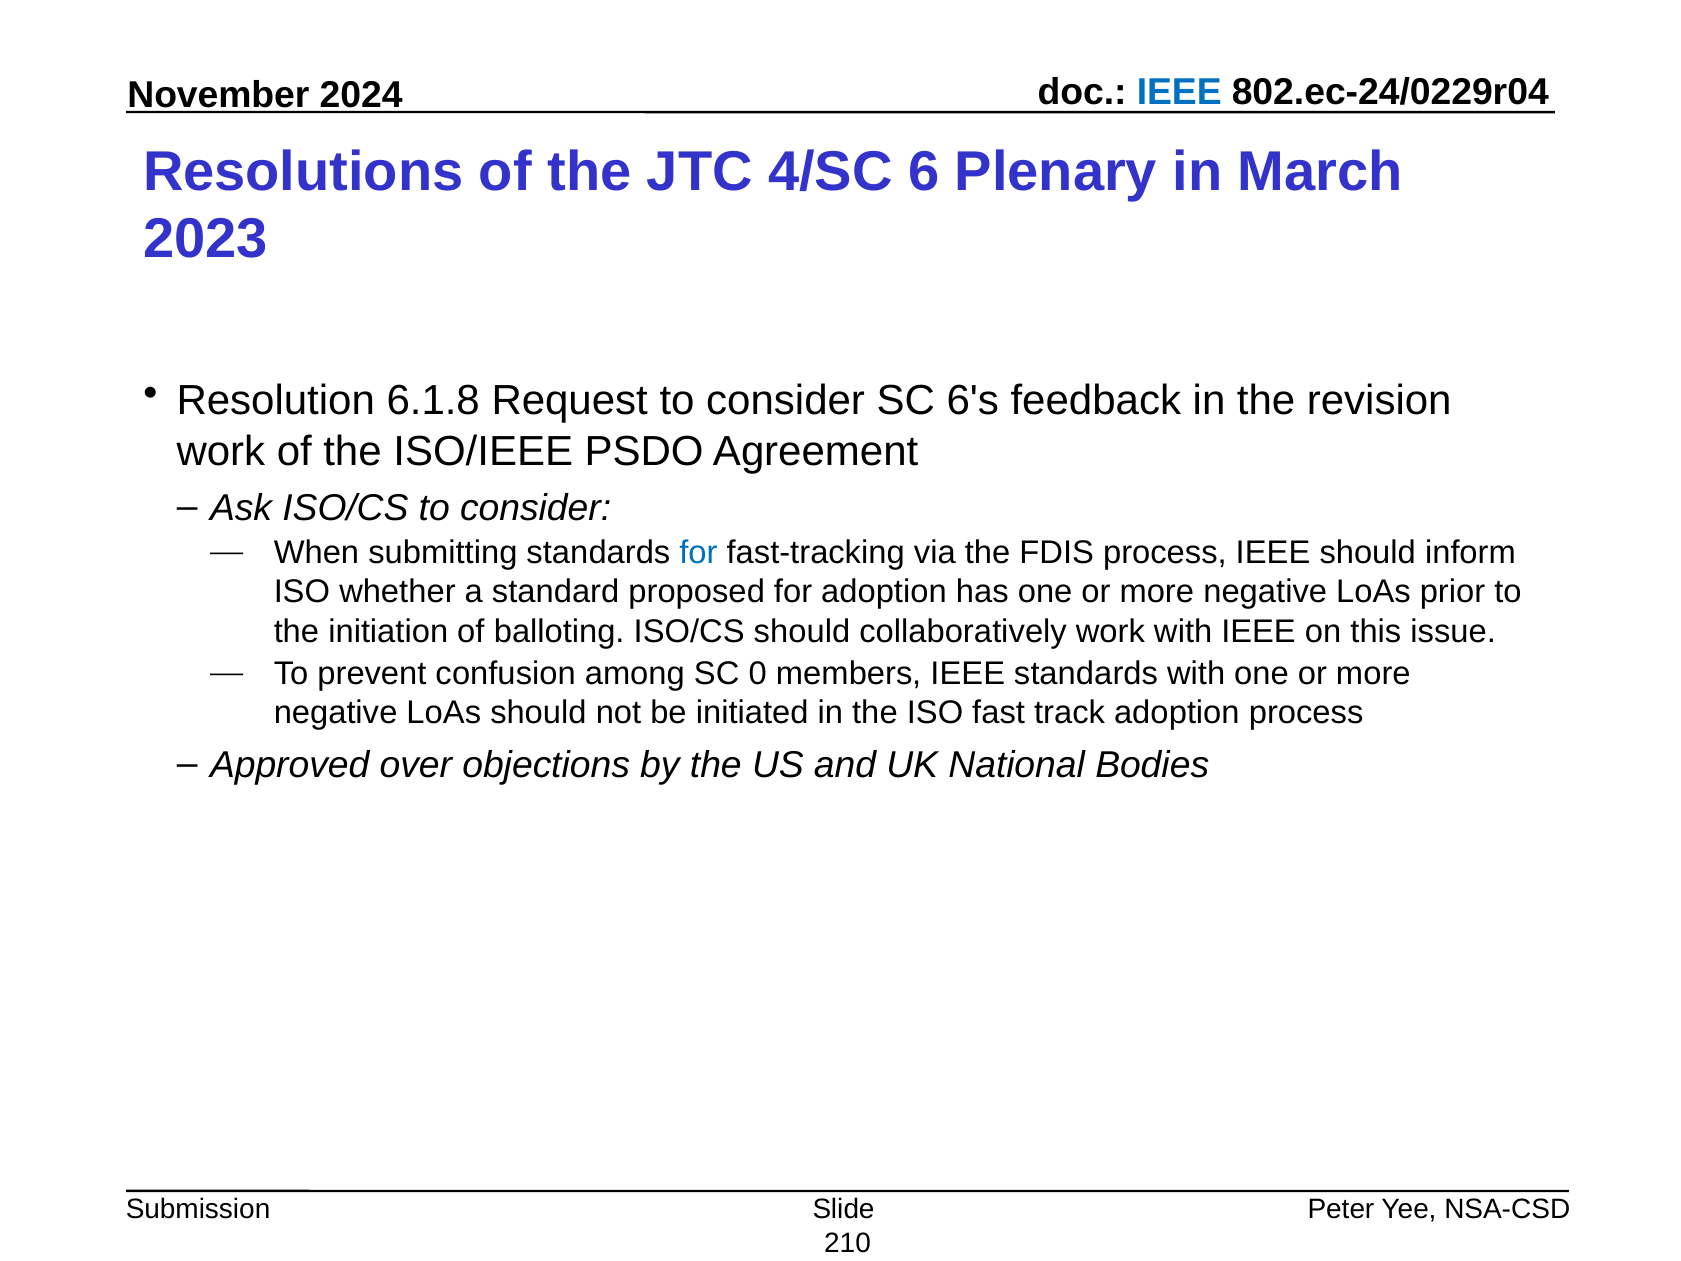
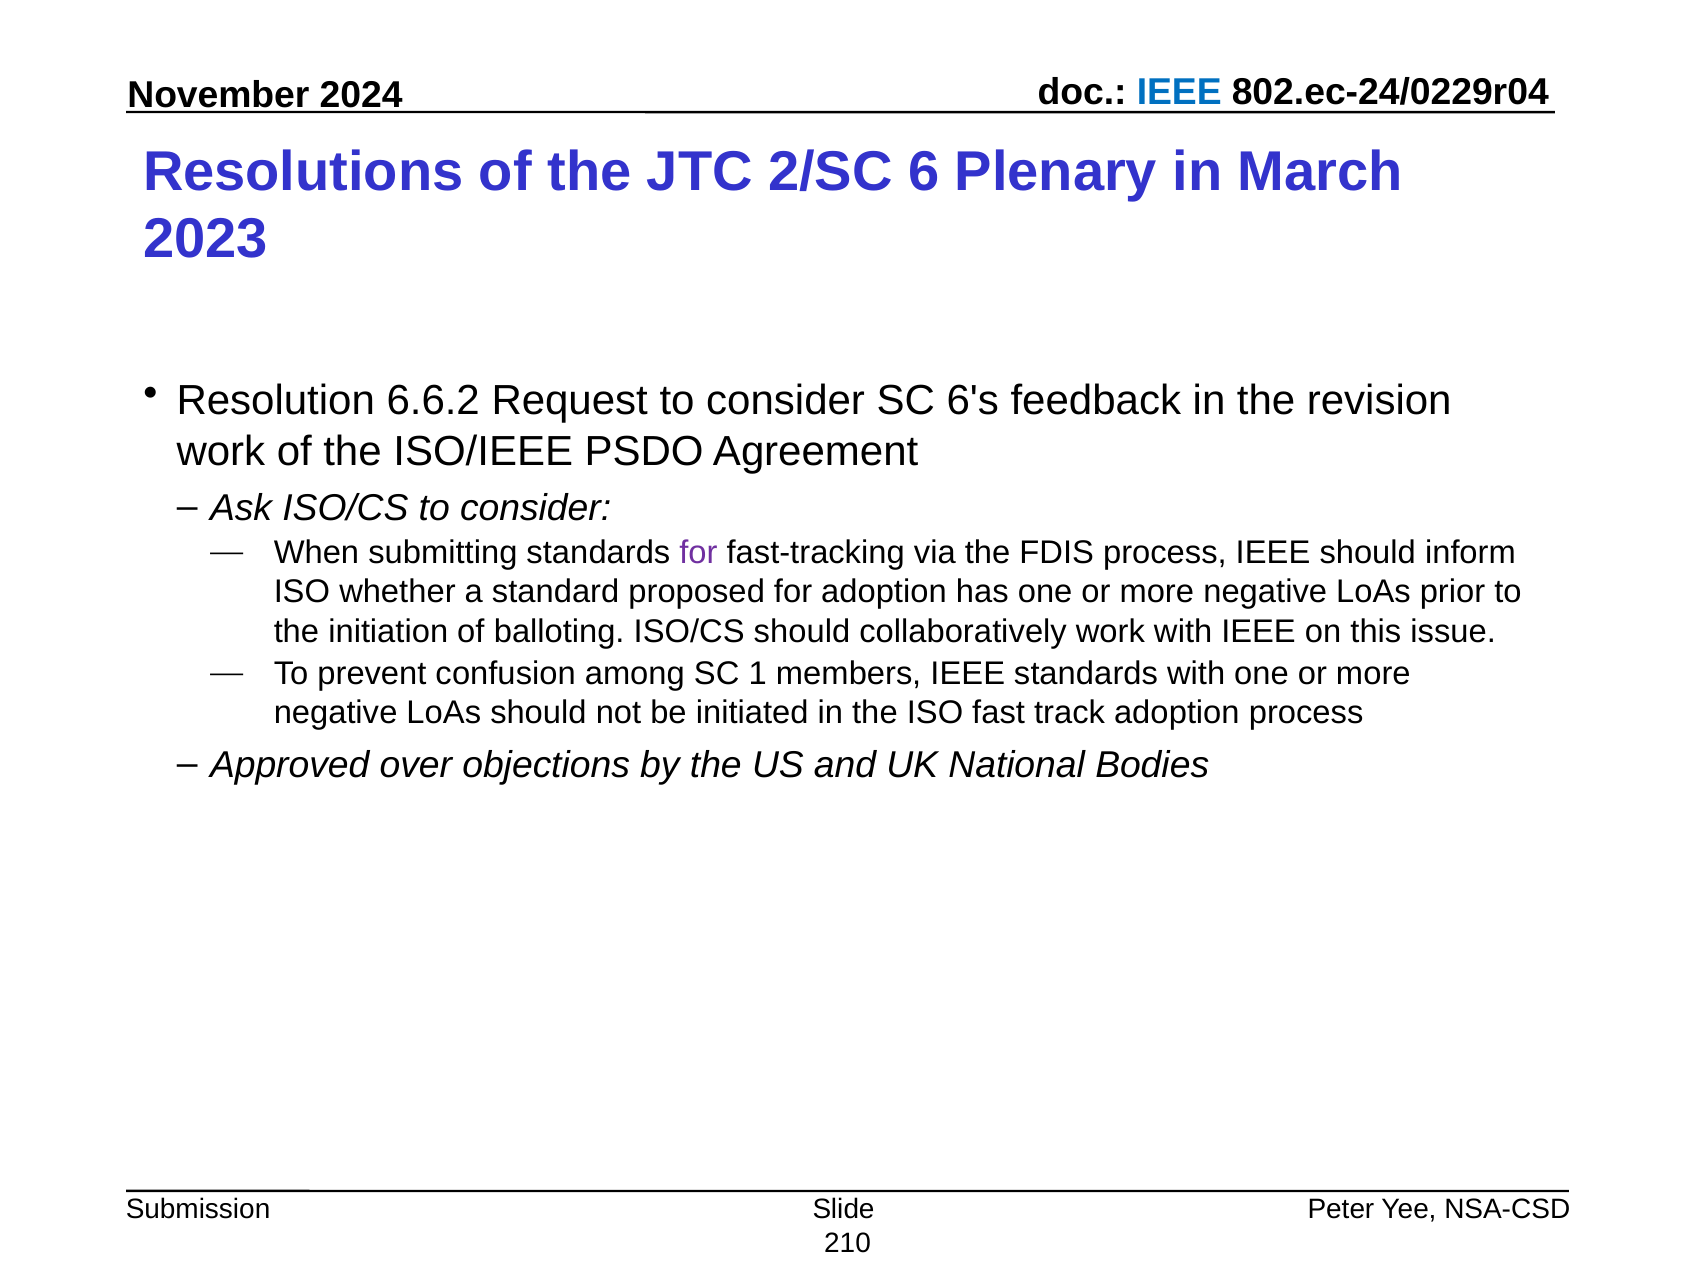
4/SC: 4/SC -> 2/SC
6.1.8: 6.1.8 -> 6.6.2
for at (698, 553) colour: blue -> purple
0: 0 -> 1
